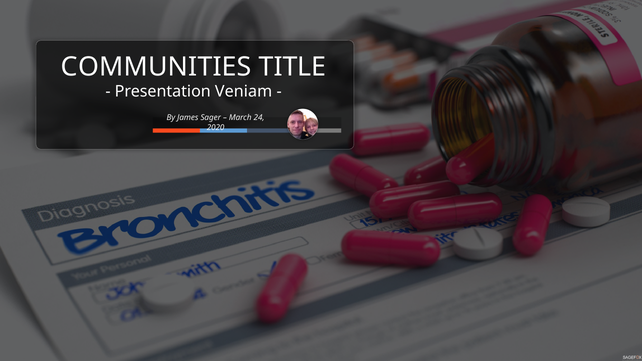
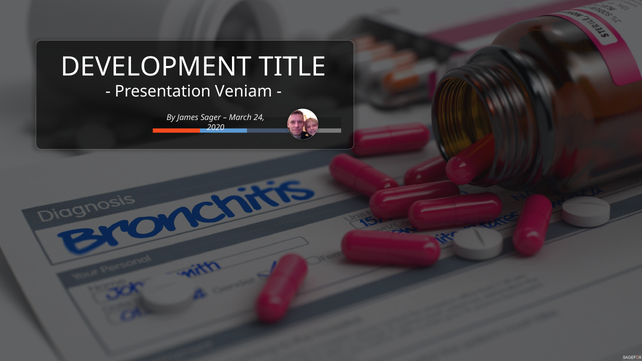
COMMUNITIES: COMMUNITIES -> DEVELOPMENT
